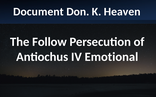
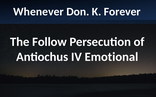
Document: Document -> Whenever
Heaven: Heaven -> Forever
